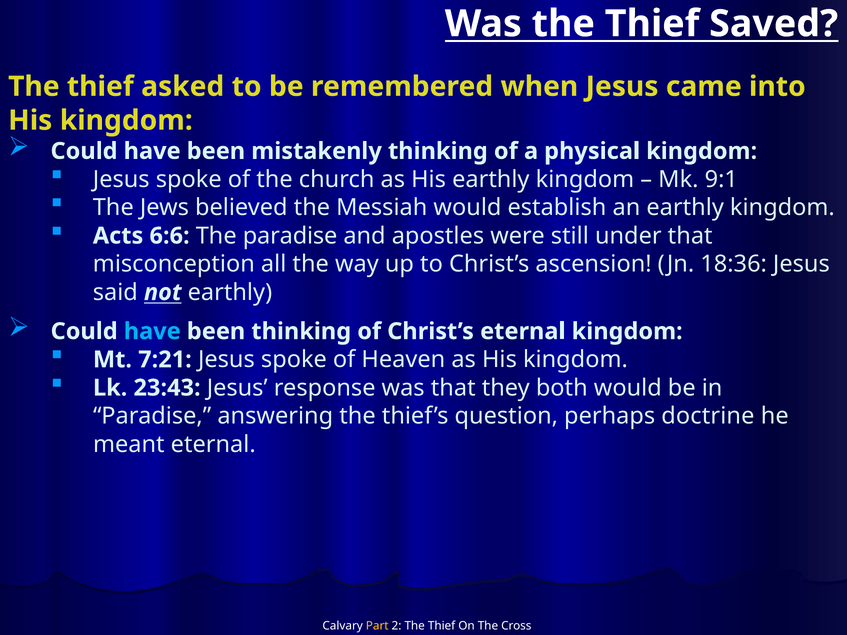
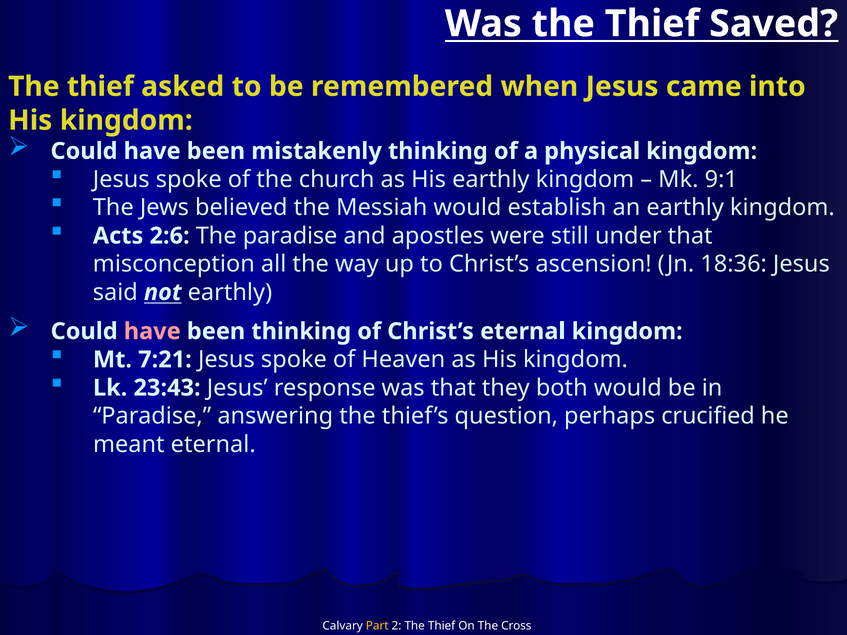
6:6: 6:6 -> 2:6
have at (152, 331) colour: light blue -> pink
doctrine: doctrine -> crucified
